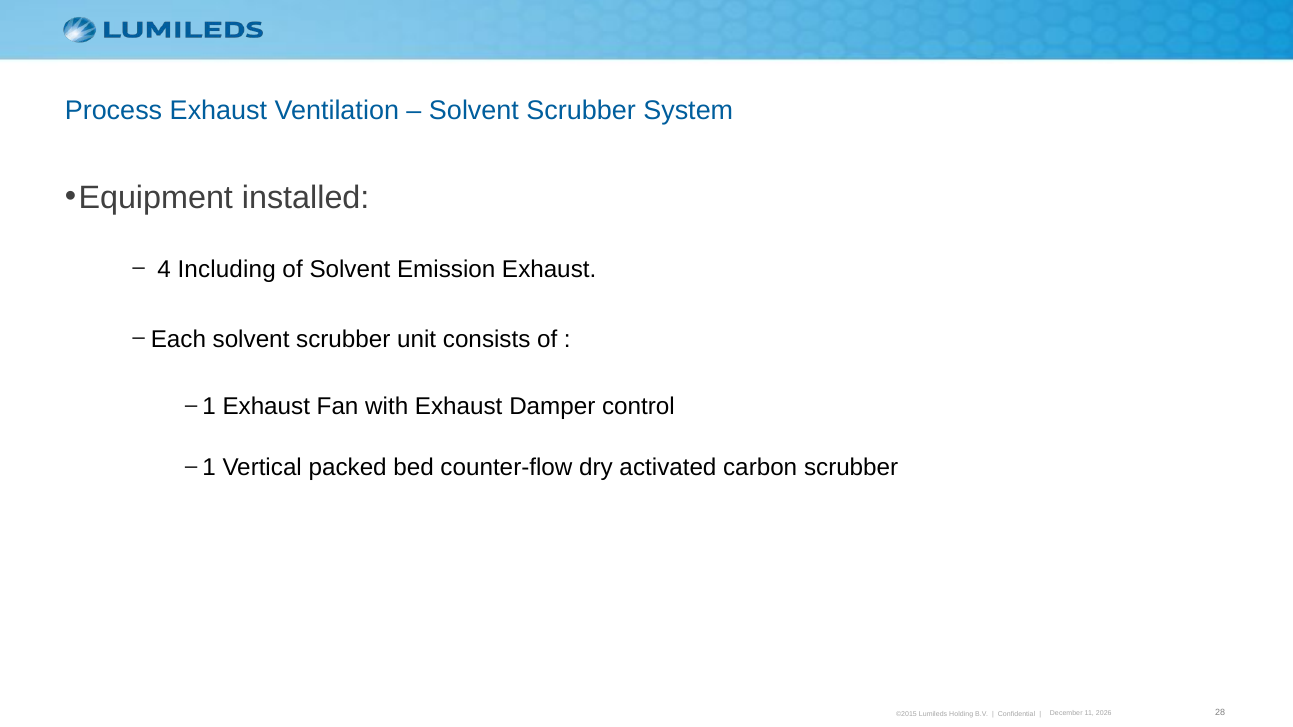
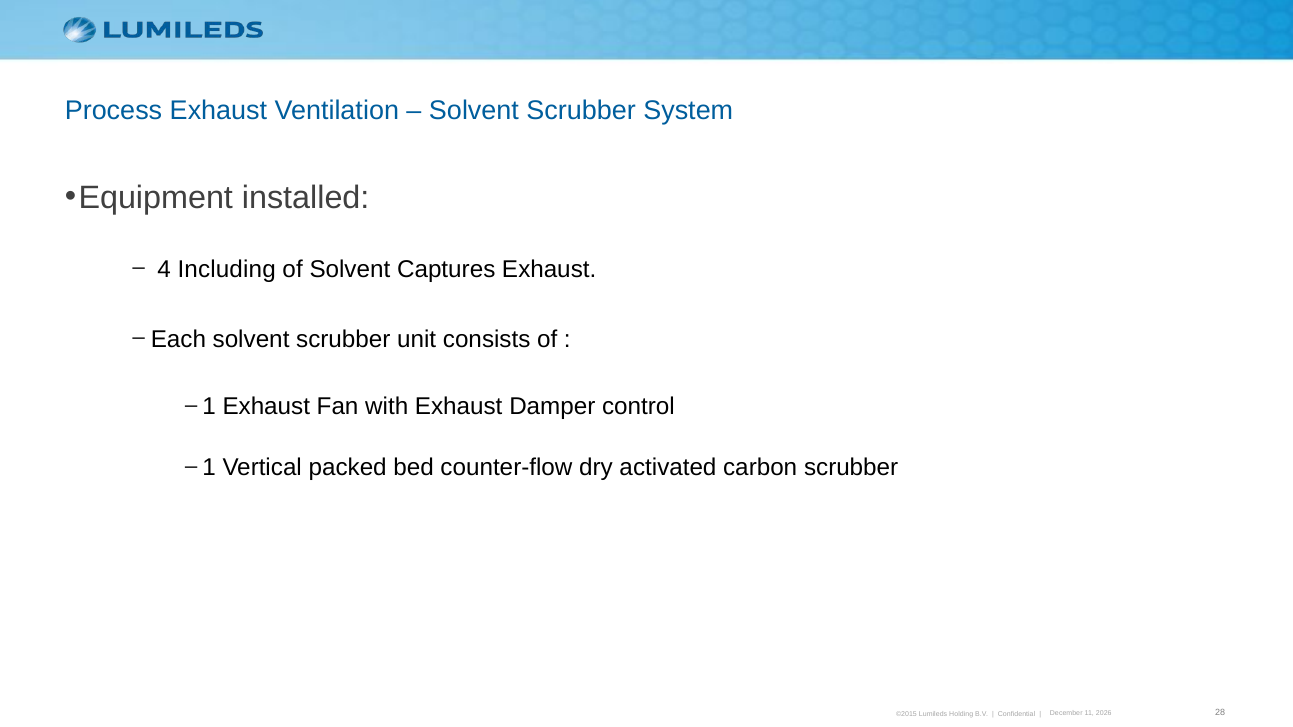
Emission: Emission -> Captures
